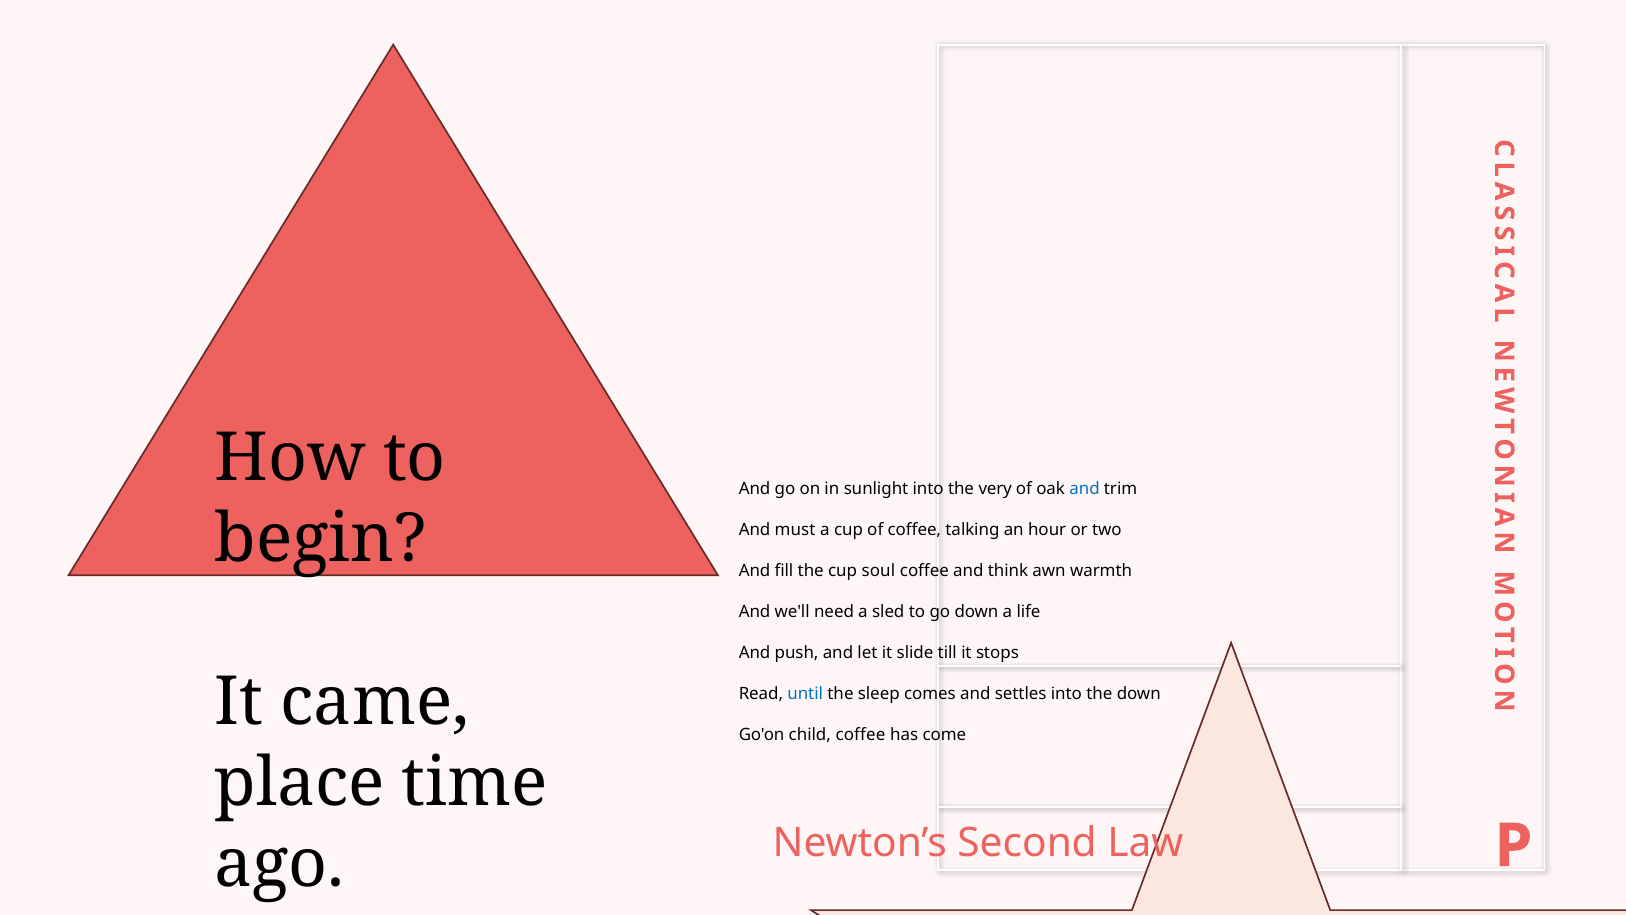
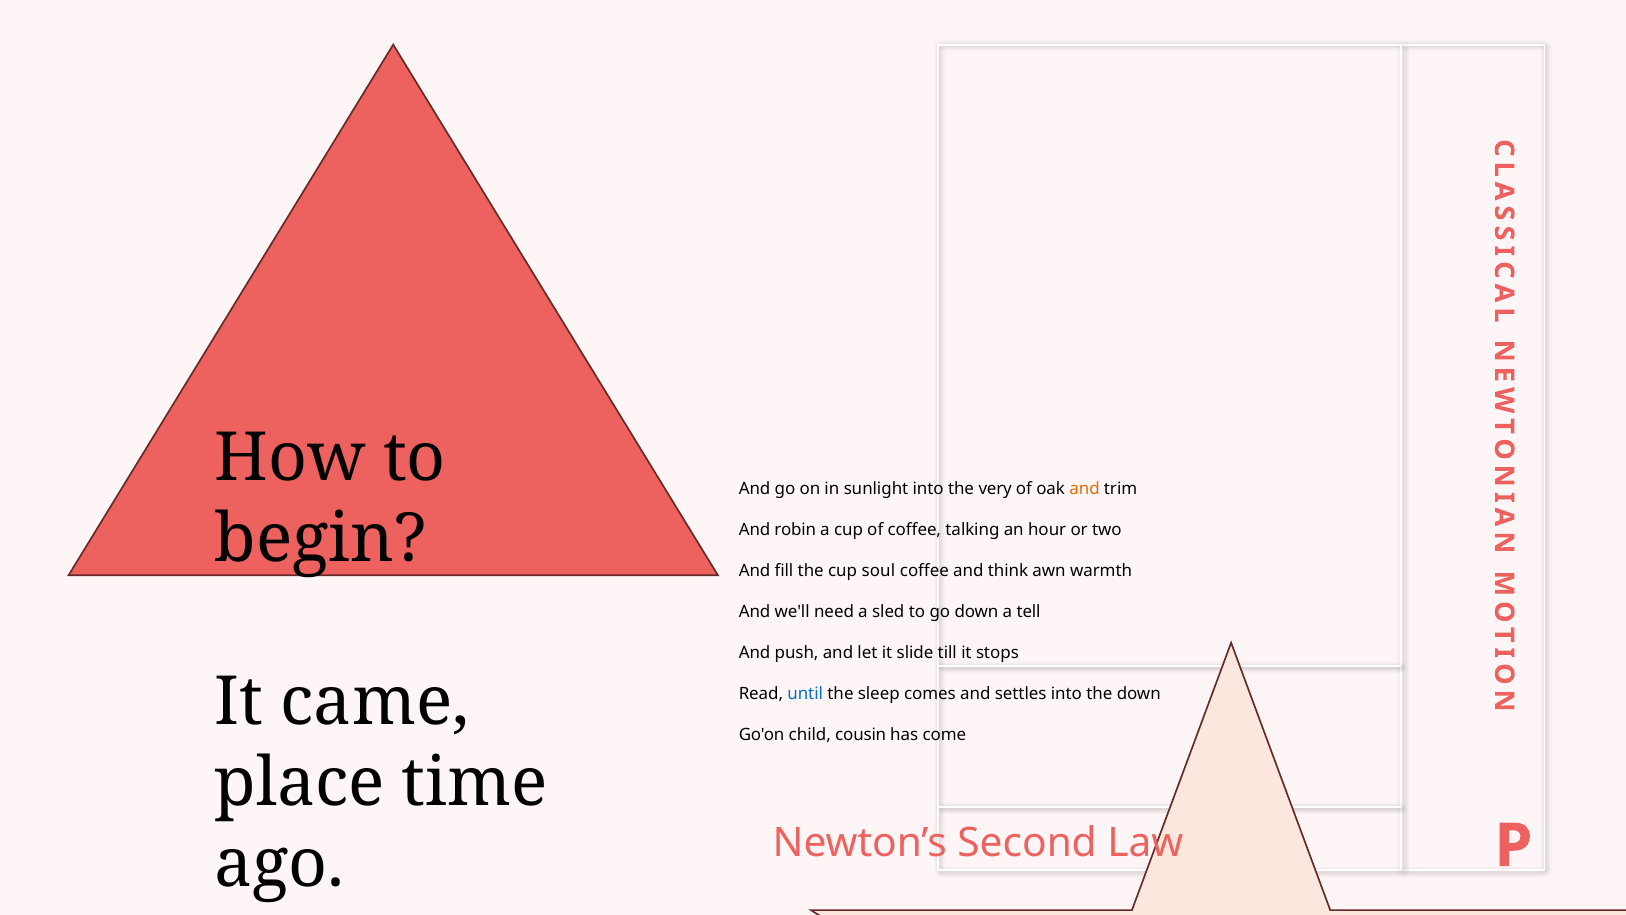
and at (1085, 489) colour: blue -> orange
must: must -> robin
life: life -> tell
child coffee: coffee -> cousin
